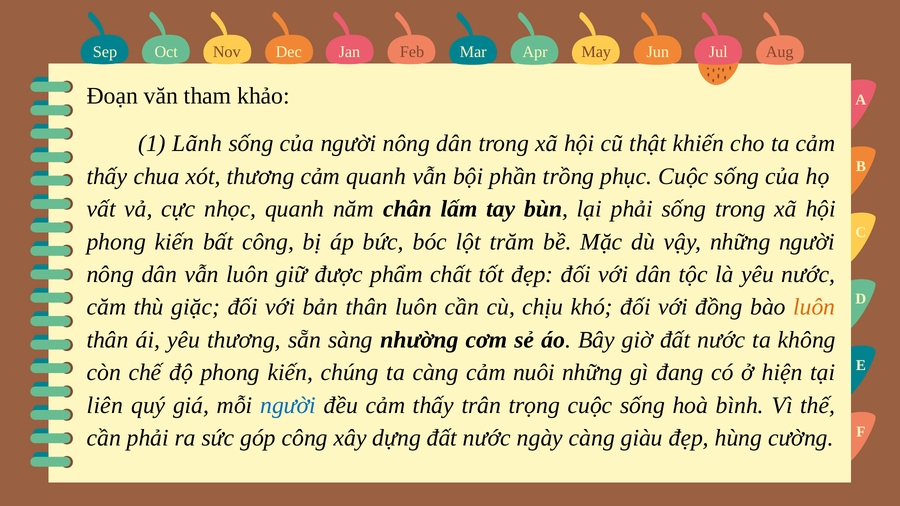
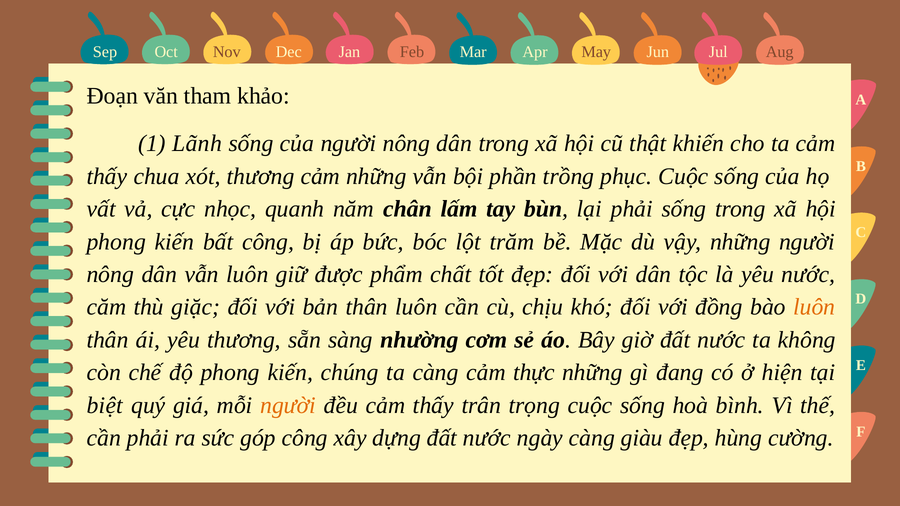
cảm quanh: quanh -> những
nuôi: nuôi -> thực
liên: liên -> biệt
người at (288, 406) colour: blue -> orange
